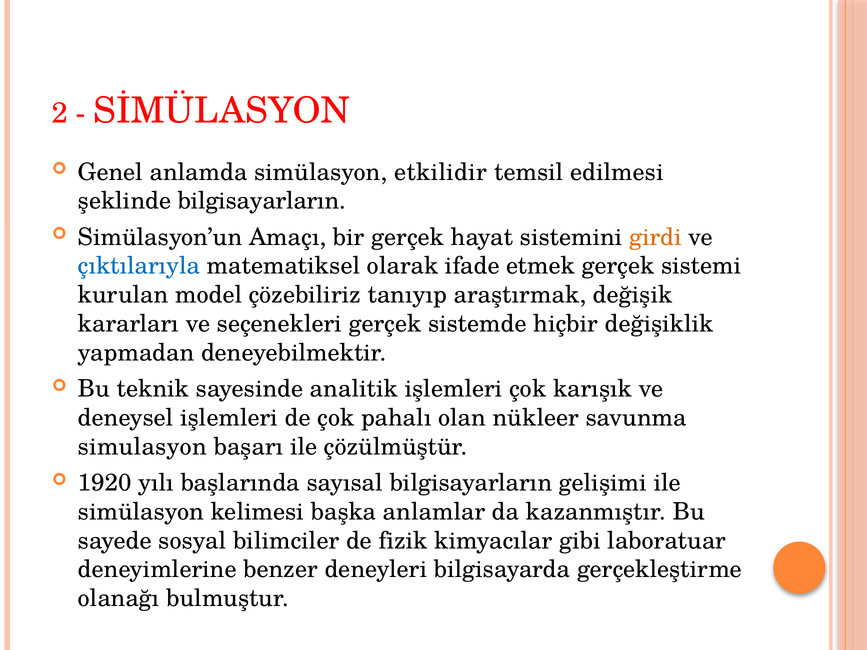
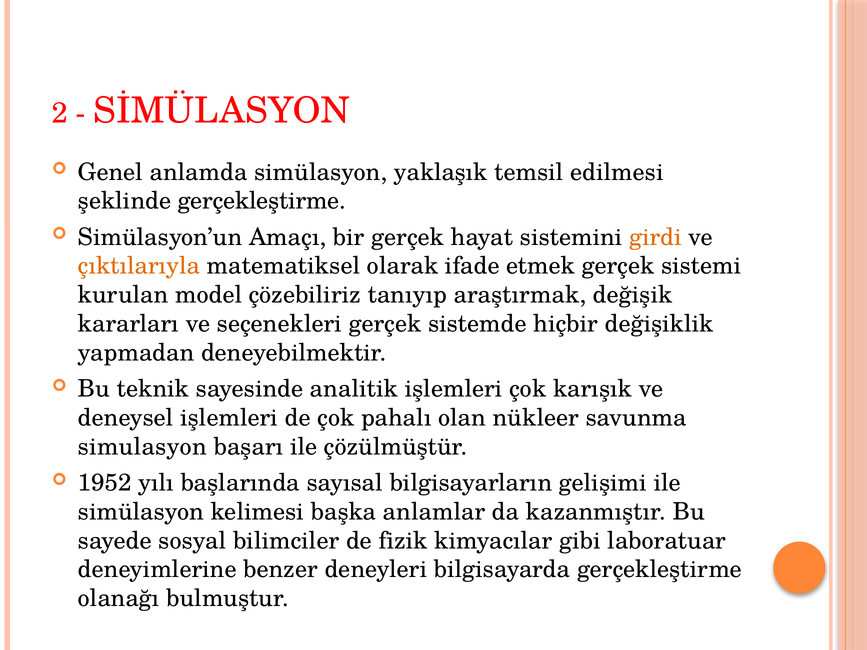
etkilidir: etkilidir -> yaklaşık
şeklinde bilgisayarların: bilgisayarların -> gerçekleştirme
çıktılarıyla colour: blue -> orange
1920: 1920 -> 1952
